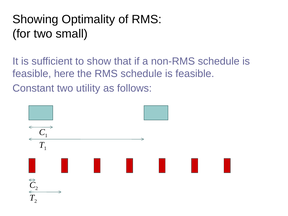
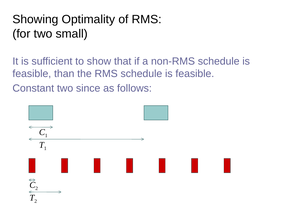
here: here -> than
utility: utility -> since
